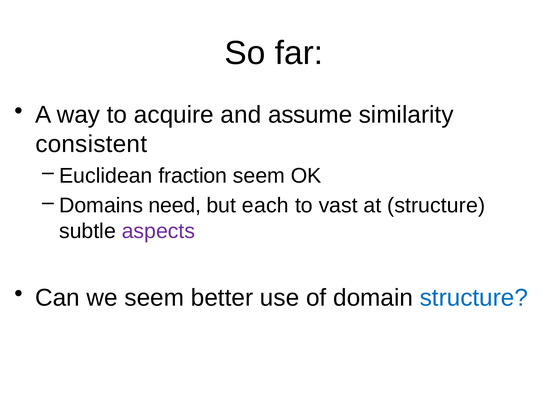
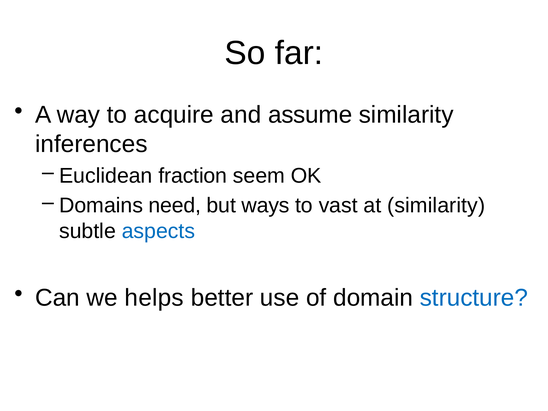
consistent: consistent -> inferences
each: each -> ways
at structure: structure -> similarity
aspects colour: purple -> blue
we seem: seem -> helps
